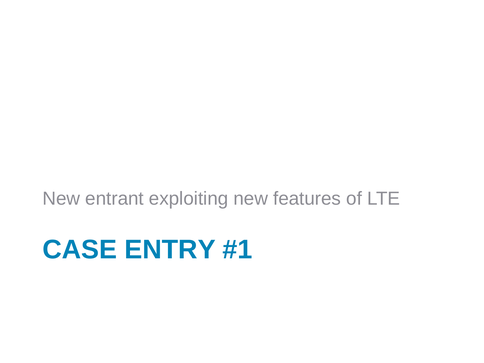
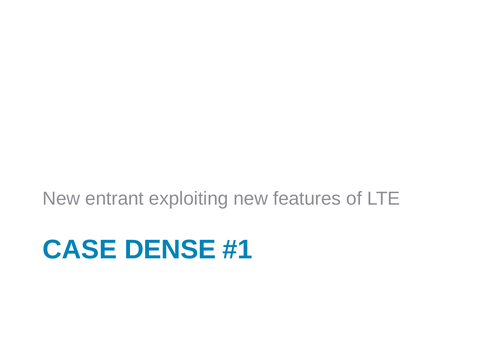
ENTRY: ENTRY -> DENSE
